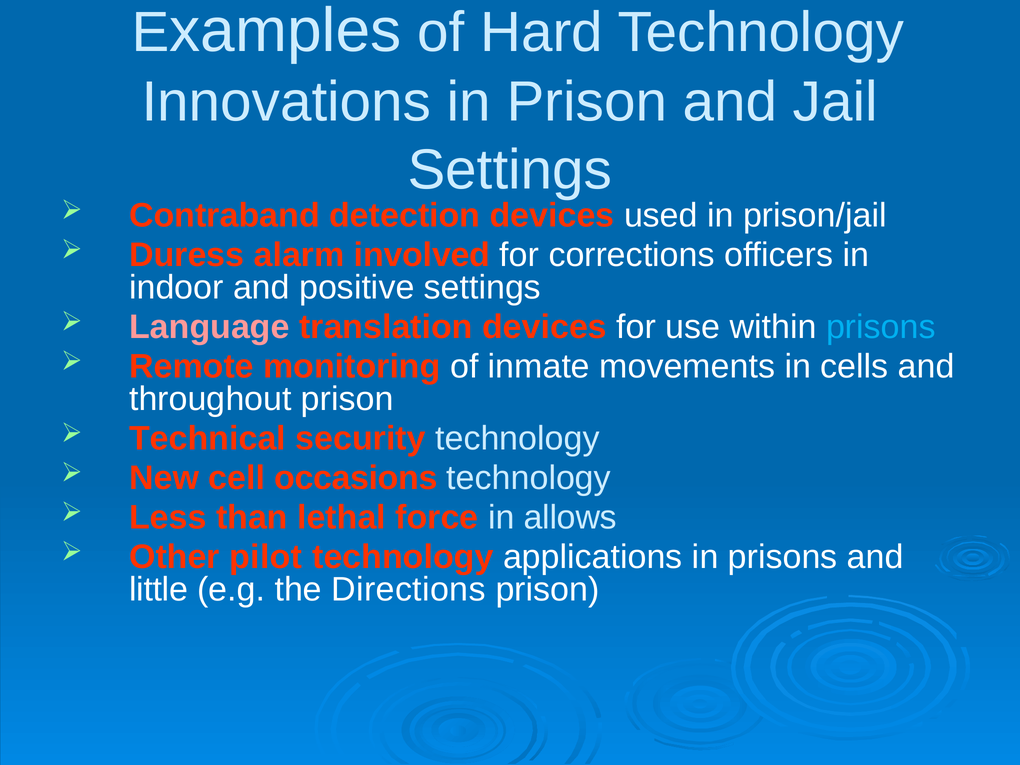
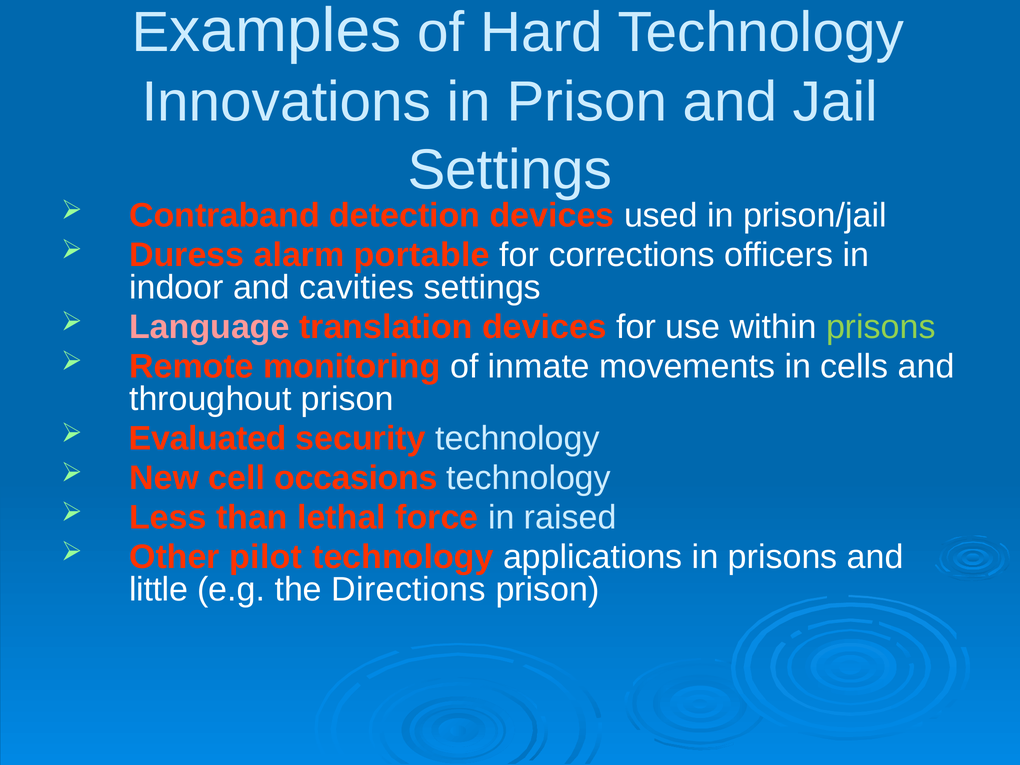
involved: involved -> portable
positive: positive -> cavities
prisons at (881, 327) colour: light blue -> light green
Technical: Technical -> Evaluated
allows: allows -> raised
